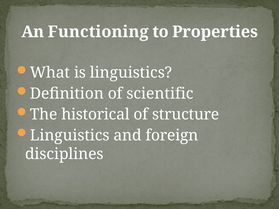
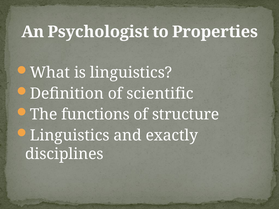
Functioning: Functioning -> Psychologist
historical: historical -> functions
foreign: foreign -> exactly
